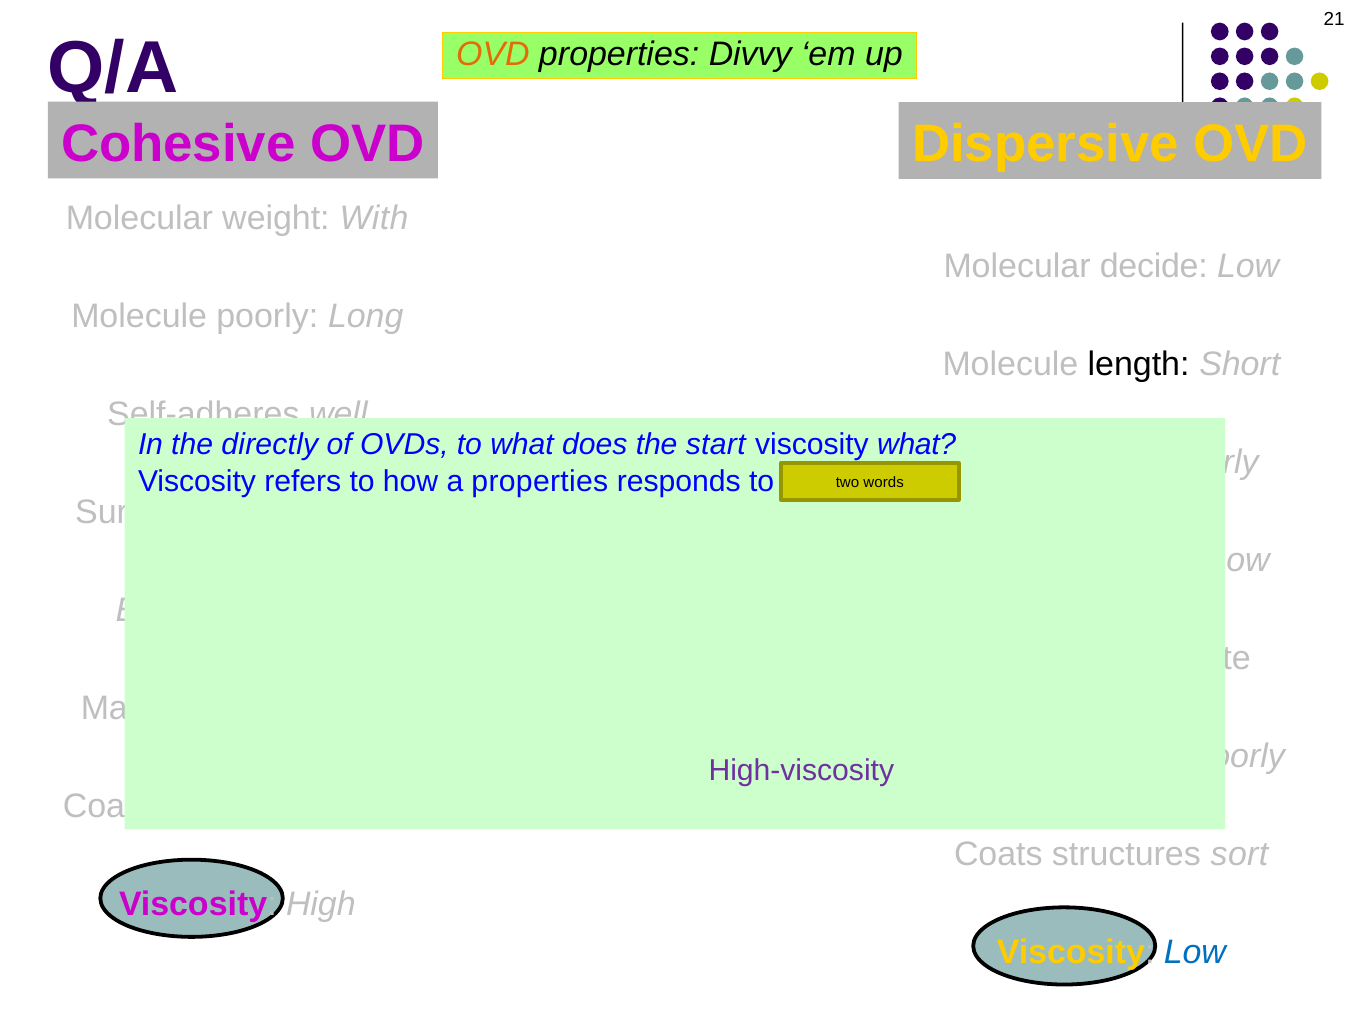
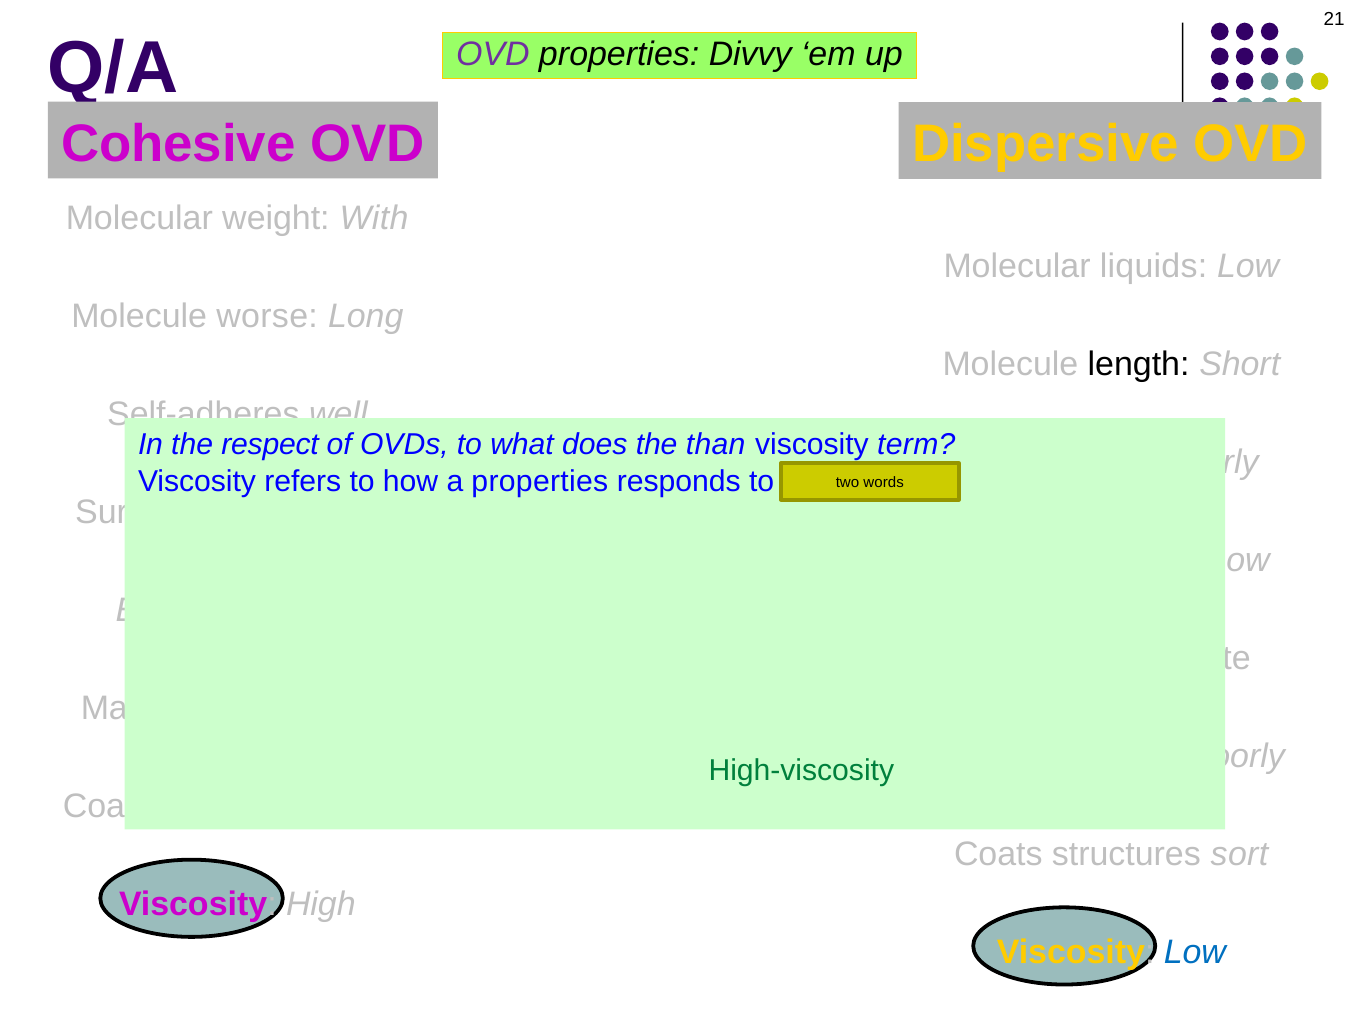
OVD at (493, 54) colour: orange -> purple
Molecular decide: decide -> liquids
Molecule poorly: poorly -> worse
directly at (270, 445): directly -> respect
start: start -> than
viscosity what: what -> term
High-viscosity colour: purple -> green
